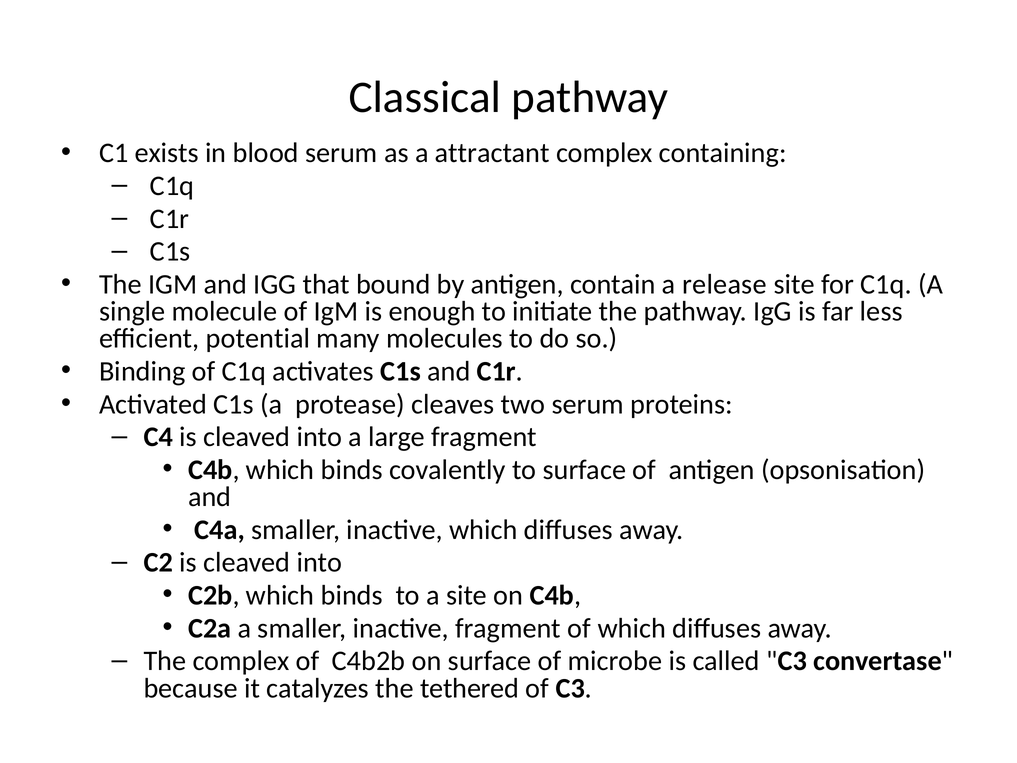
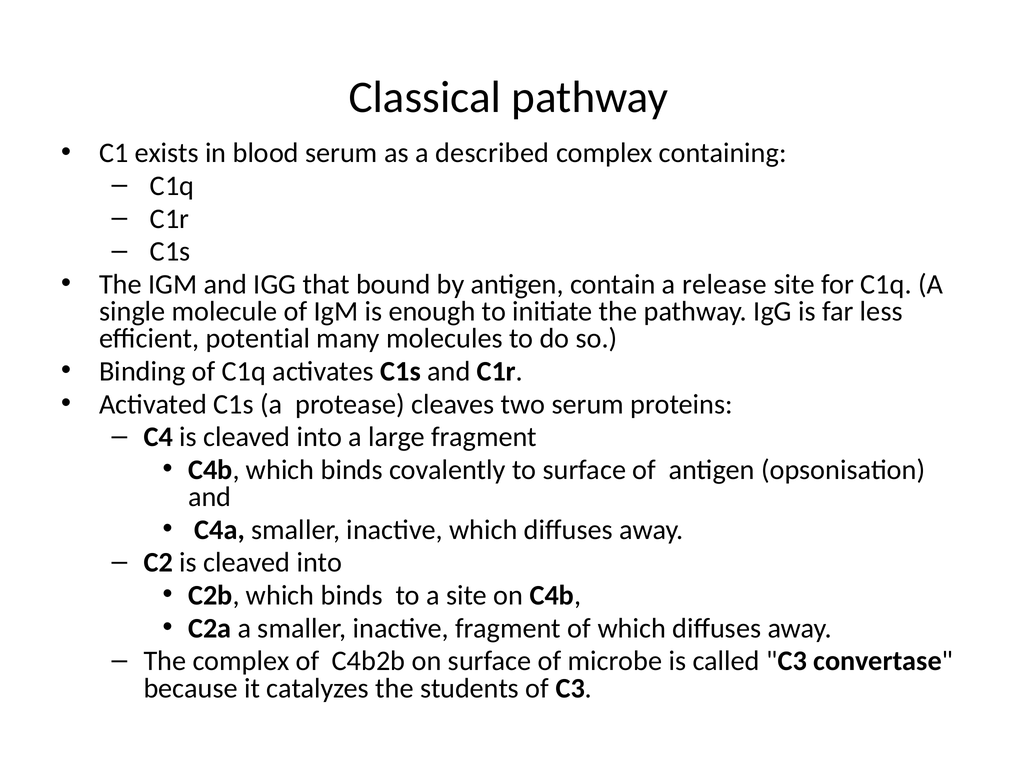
attractant: attractant -> described
tethered: tethered -> students
